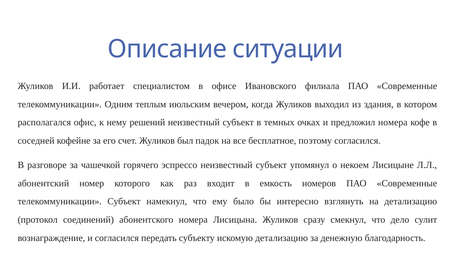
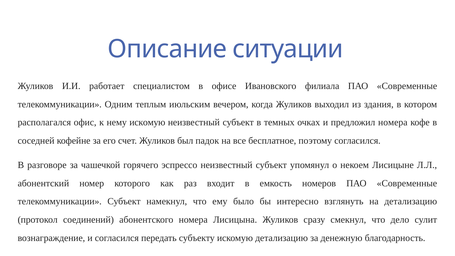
нему решений: решений -> искомую
